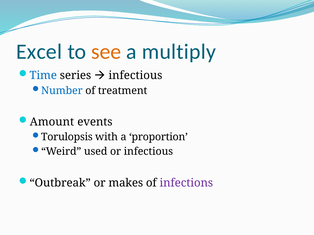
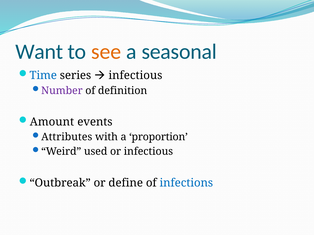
Excel: Excel -> Want
multiply: multiply -> seasonal
Number colour: blue -> purple
treatment: treatment -> definition
Torulopsis: Torulopsis -> Attributes
makes: makes -> define
infections colour: purple -> blue
